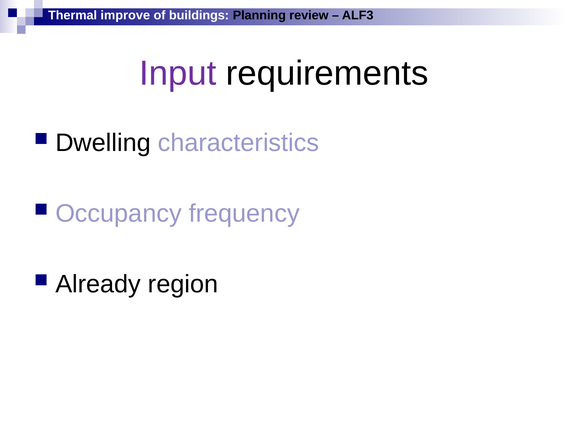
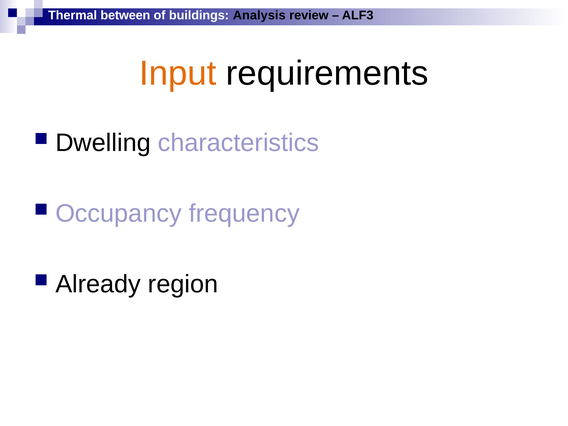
improve: improve -> between
Planning: Planning -> Analysis
Input colour: purple -> orange
